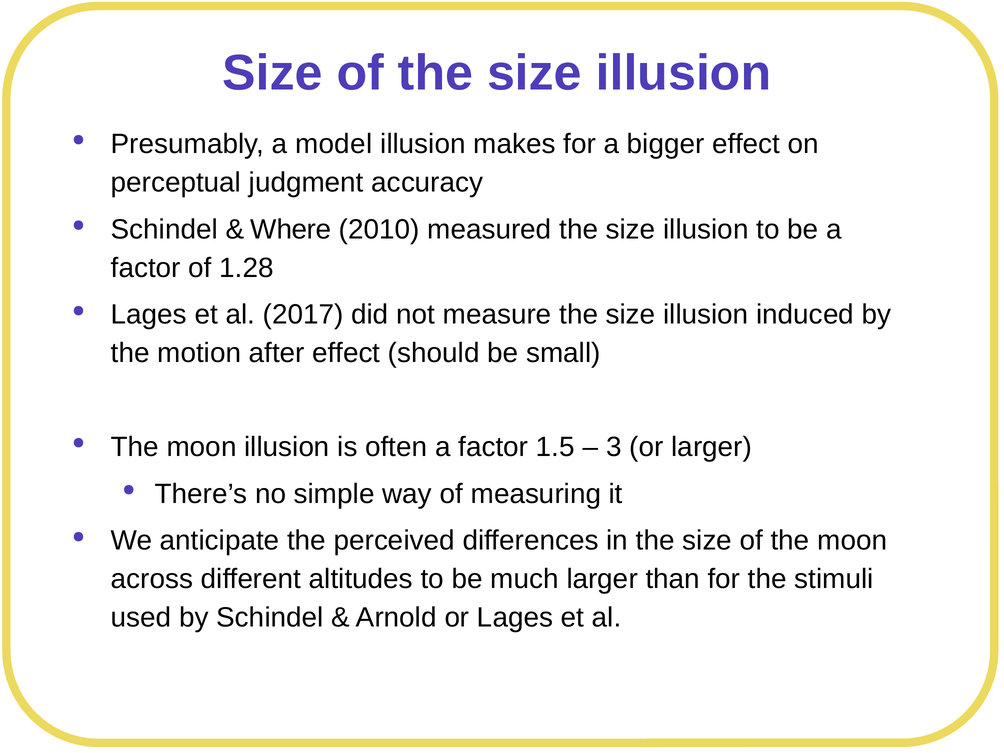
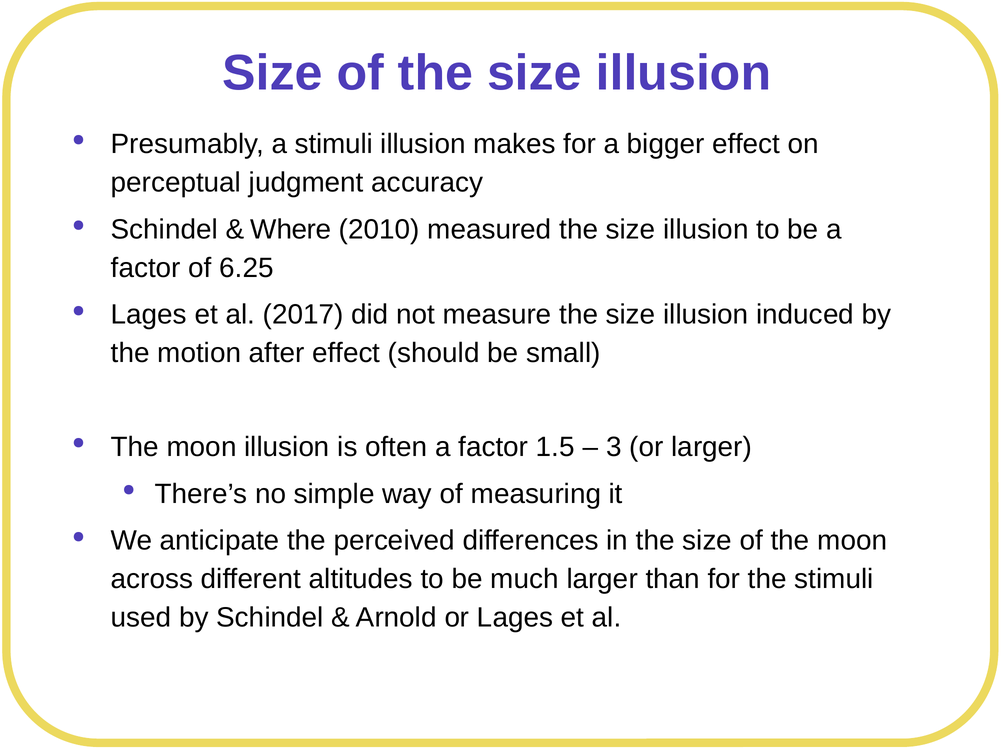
a model: model -> stimuli
1.28: 1.28 -> 6.25
